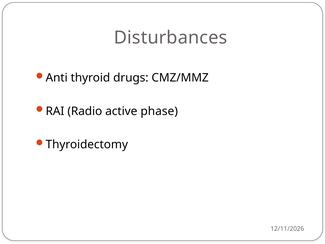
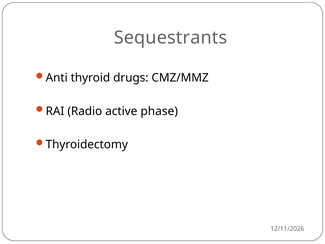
Disturbances: Disturbances -> Sequestrants
